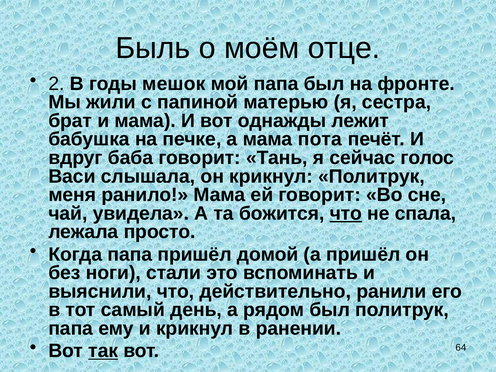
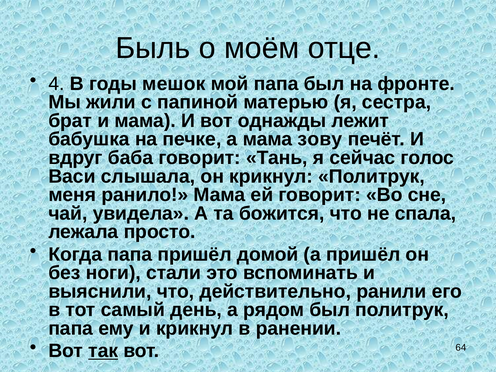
2: 2 -> 4
пота: пота -> зову
что at (346, 213) underline: present -> none
